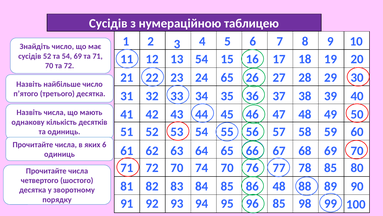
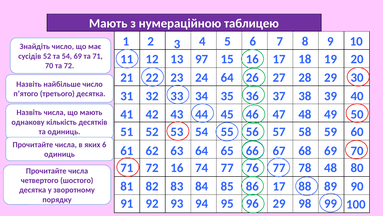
Сусідів at (108, 23): Сусідів -> Мають
13 54: 54 -> 97
24 65: 65 -> 64
72 70: 70 -> 16
74 70: 70 -> 77
78 85: 85 -> 48
86 48: 48 -> 17
96 85: 85 -> 29
